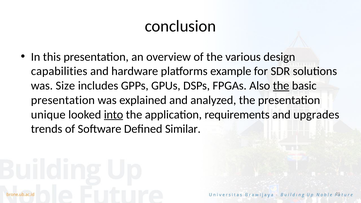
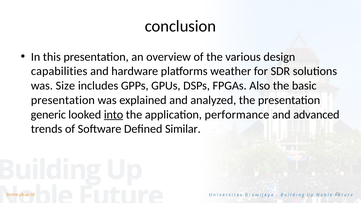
example: example -> weather
the at (281, 86) underline: present -> none
unique: unique -> generic
requirements: requirements -> performance
upgrades: upgrades -> advanced
